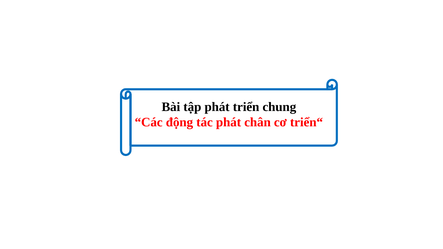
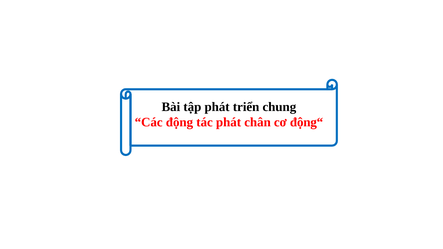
triển“: triển“ -> động“
